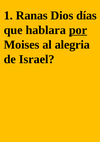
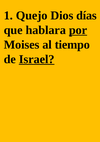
Ranas: Ranas -> Quejo
alegria: alegria -> tiempo
Israel underline: none -> present
